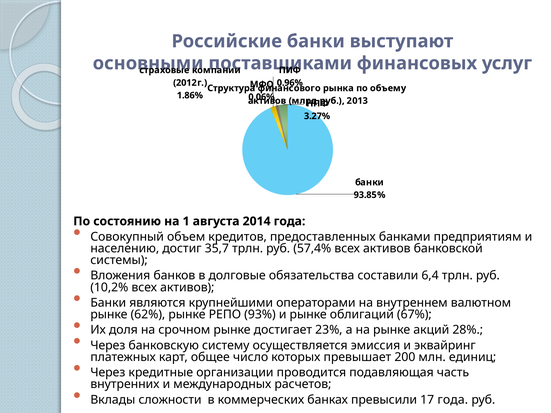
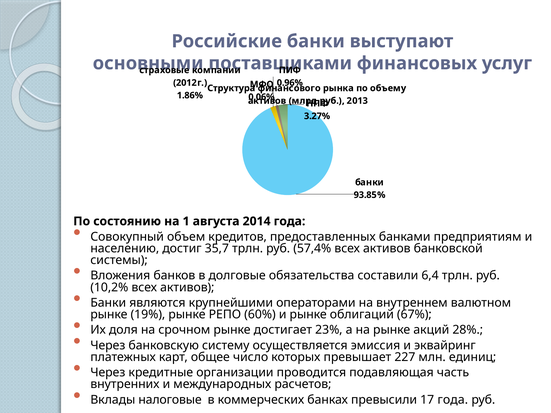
62%: 62% -> 19%
93%: 93% -> 60%
200: 200 -> 227
сложности: сложности -> налоговые
